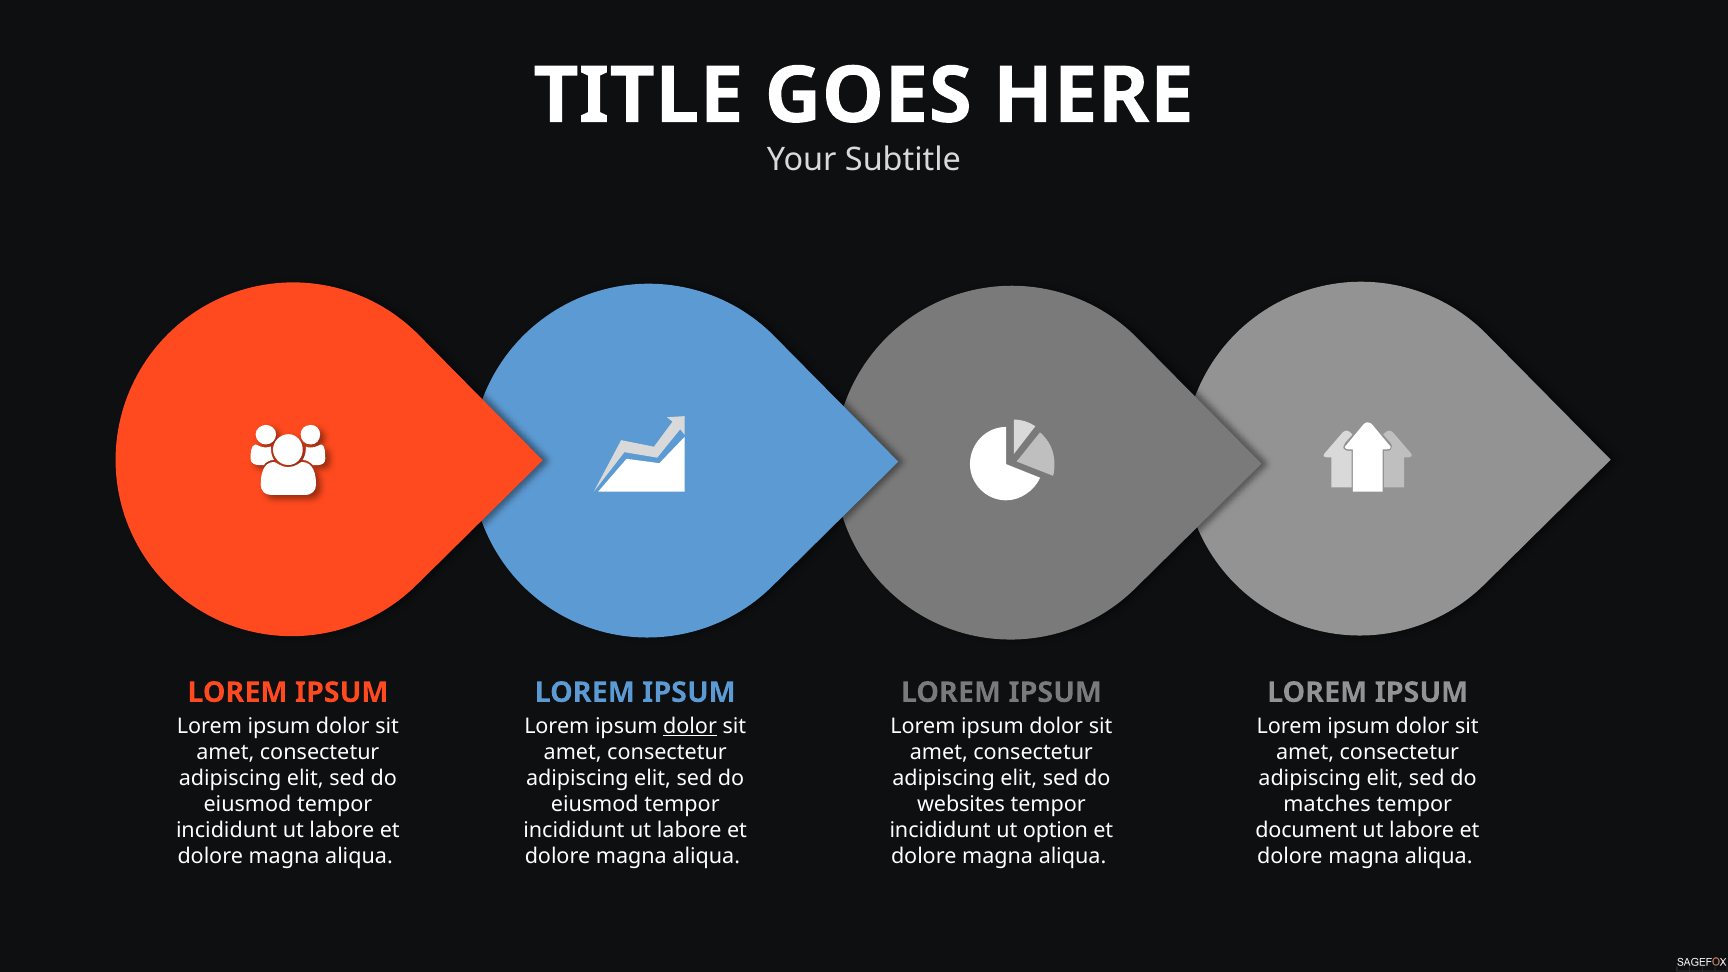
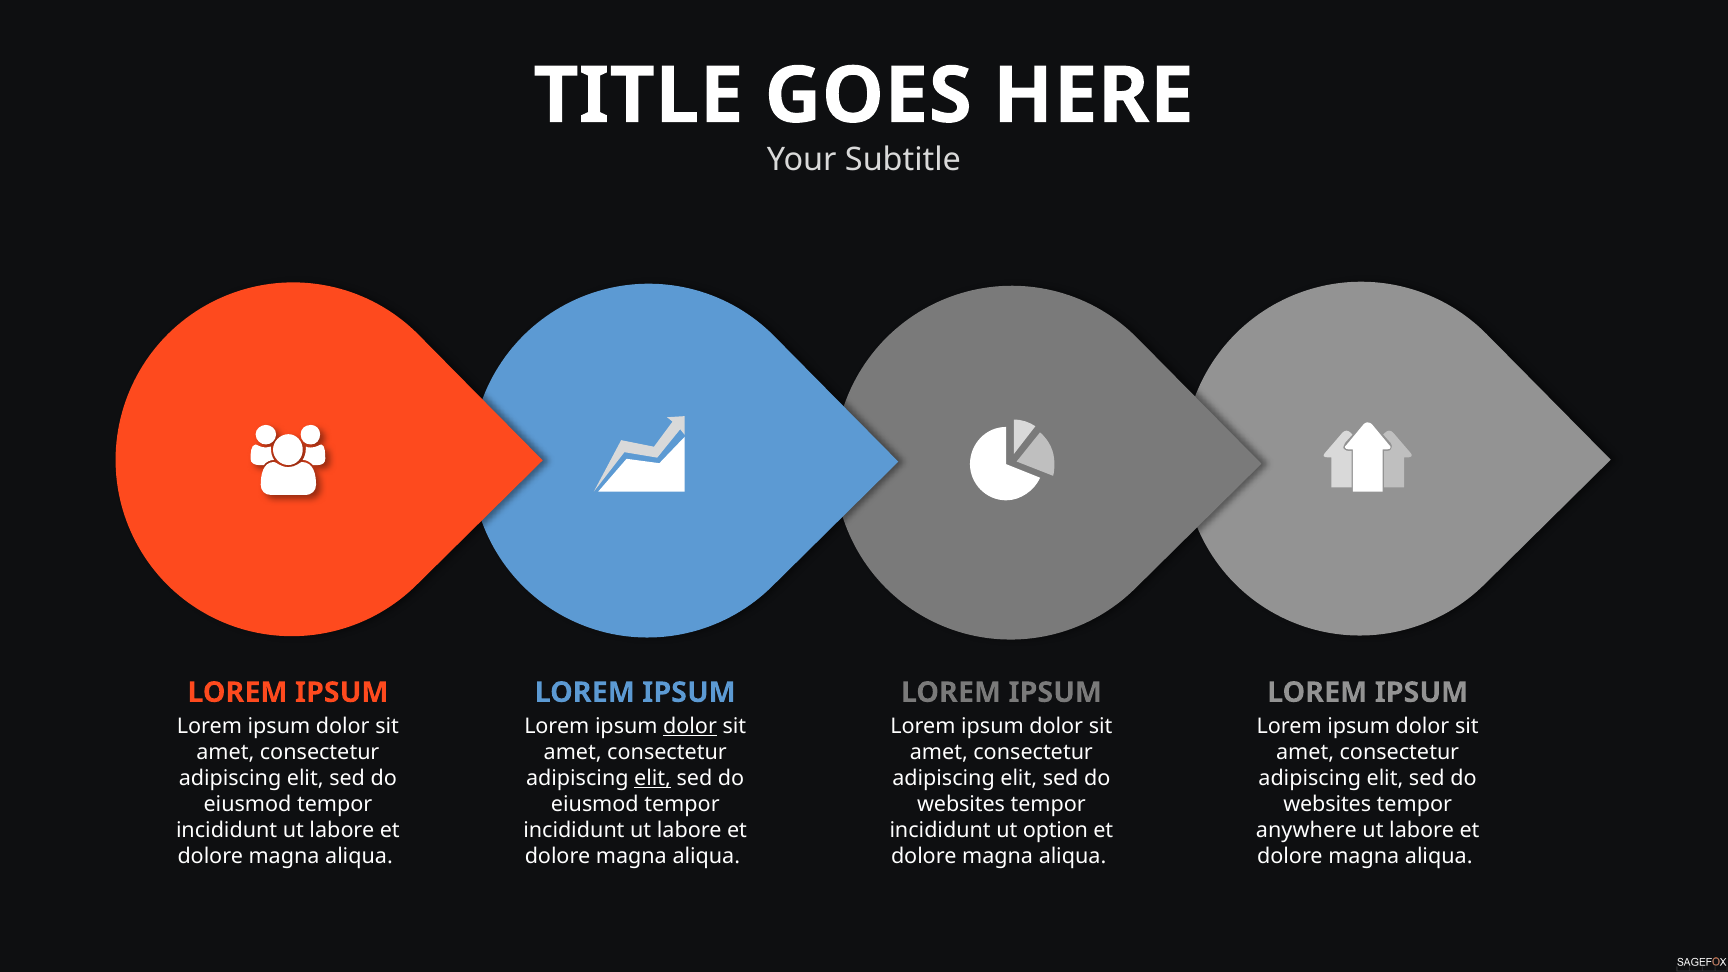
elit at (653, 778) underline: none -> present
matches at (1327, 804): matches -> websites
document: document -> anywhere
